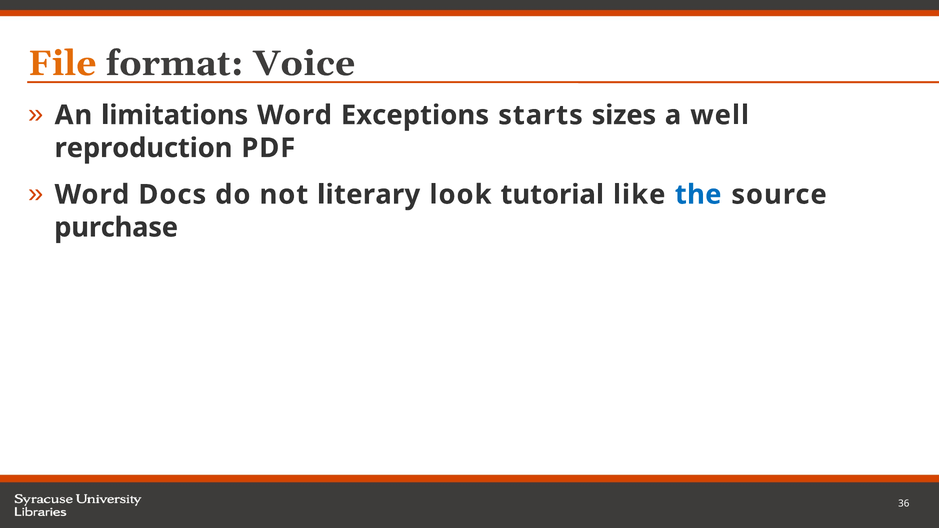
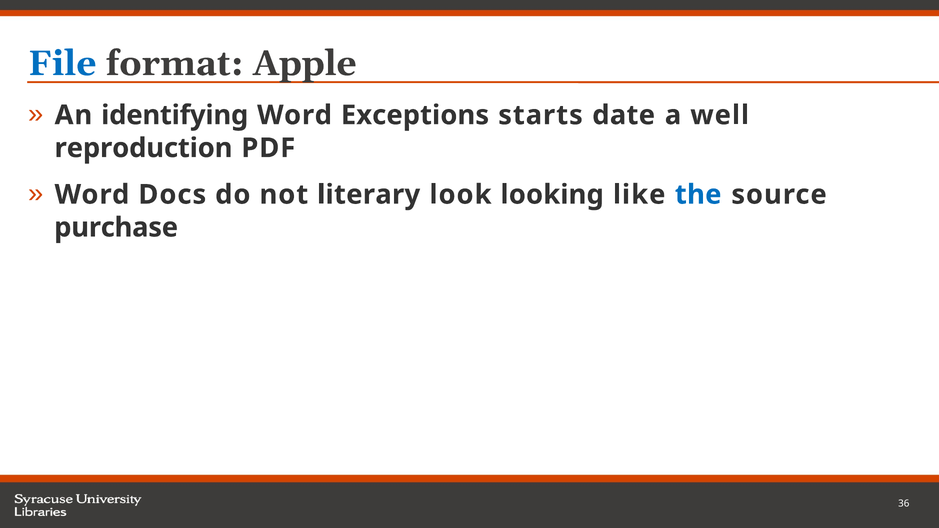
File colour: orange -> blue
Voice: Voice -> Apple
limitations: limitations -> identifying
sizes: sizes -> date
tutorial: tutorial -> looking
